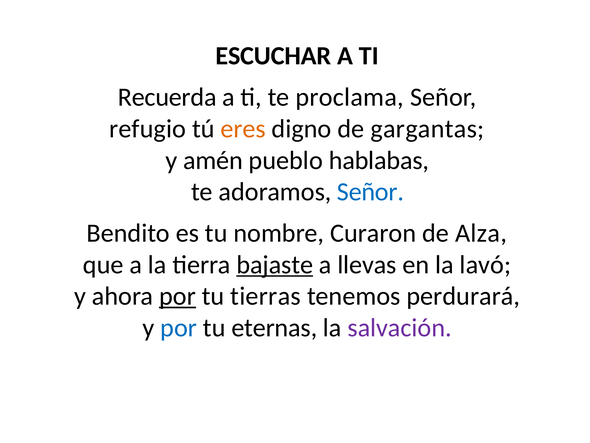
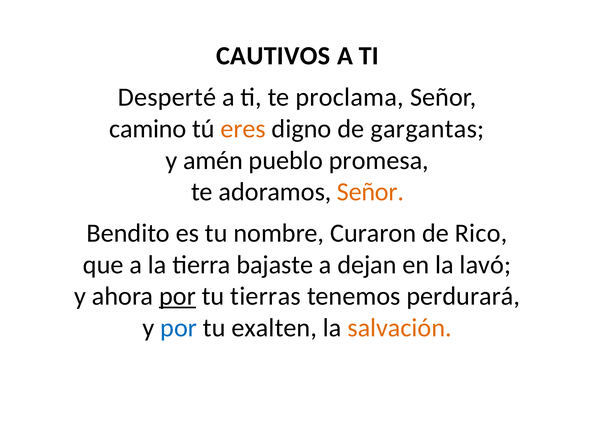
ESCUCHAR: ESCUCHAR -> CAUTIVOS
Recuerda: Recuerda -> Desperté
refugio: refugio -> camino
hablabas: hablabas -> promesa
Señor at (370, 192) colour: blue -> orange
Alza: Alza -> Rico
bajaste underline: present -> none
llevas: llevas -> dejan
eternas: eternas -> exalten
salvación colour: purple -> orange
